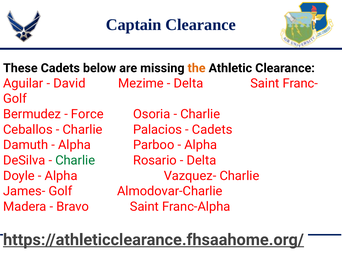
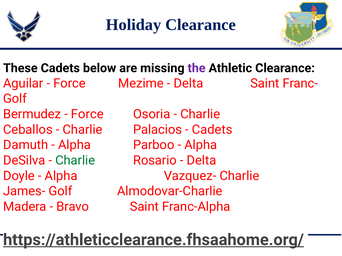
Captain: Captain -> Holiday
the colour: orange -> purple
David at (69, 83): David -> Force
